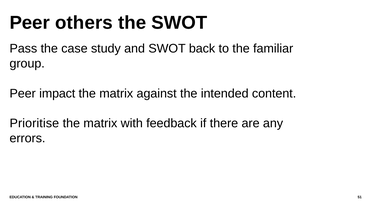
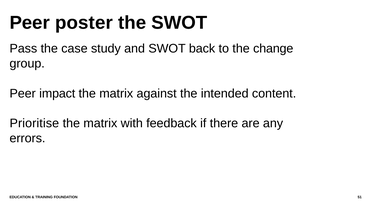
others: others -> poster
familiar: familiar -> change
